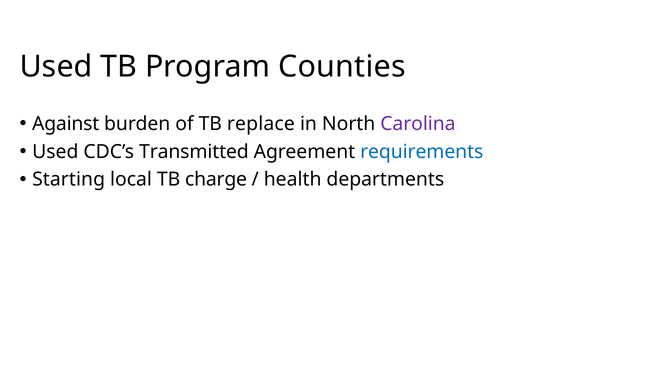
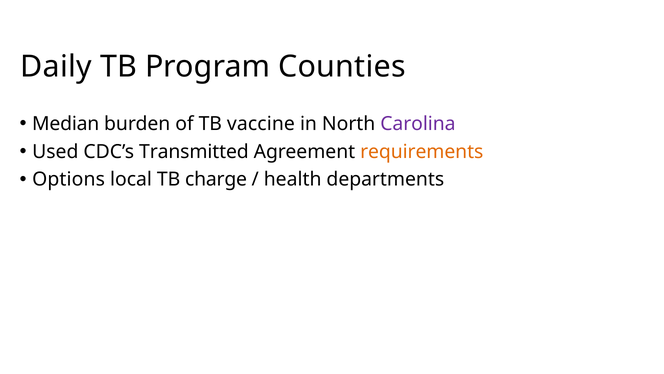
Used at (56, 66): Used -> Daily
Against: Against -> Median
replace: replace -> vaccine
requirements colour: blue -> orange
Starting: Starting -> Options
